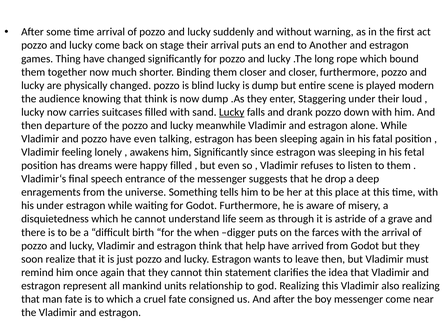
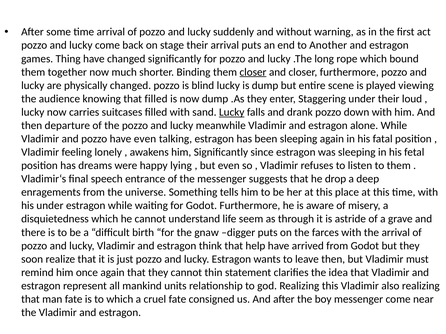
closer at (253, 72) underline: none -> present
modern: modern -> viewing
that think: think -> filled
happy filled: filled -> lying
when: when -> gnaw
